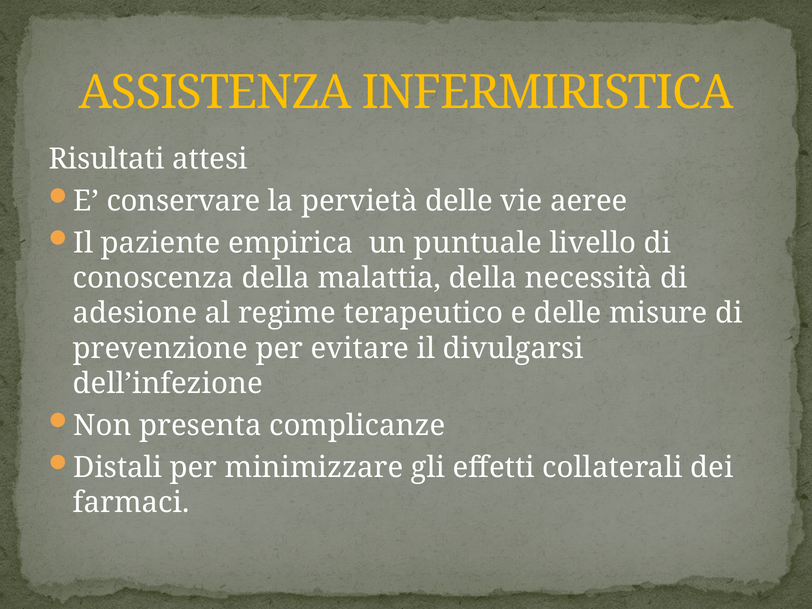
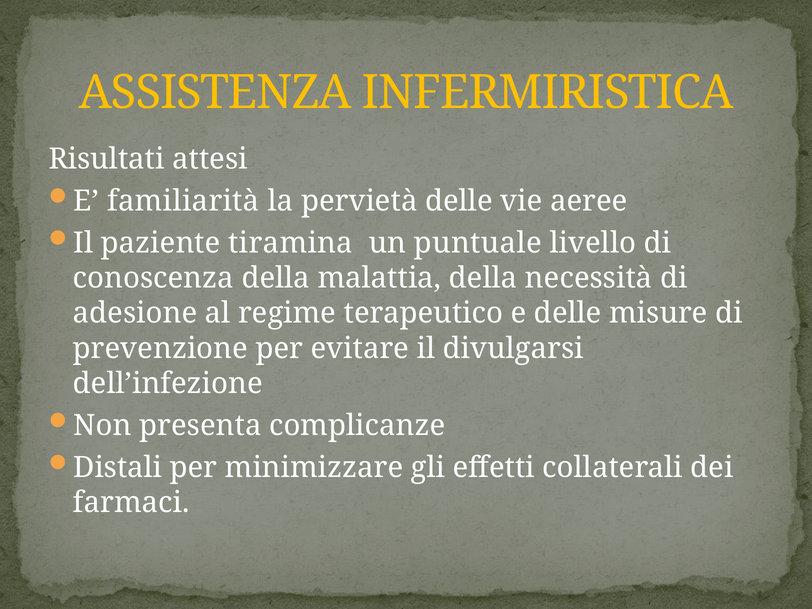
conservare: conservare -> familiarità
empirica: empirica -> tiramina
